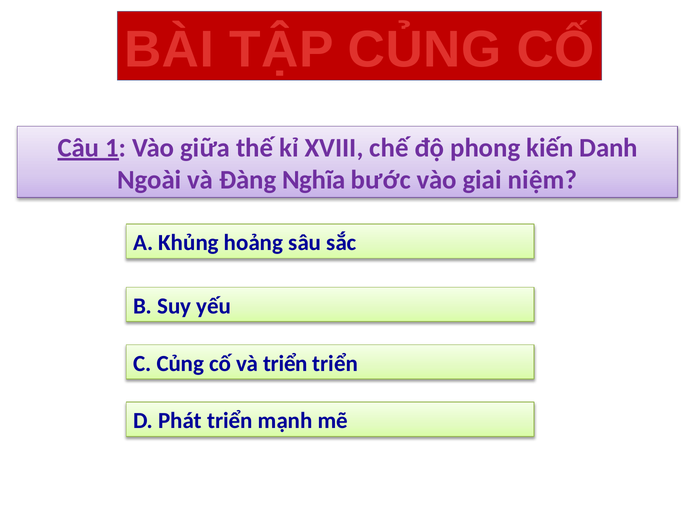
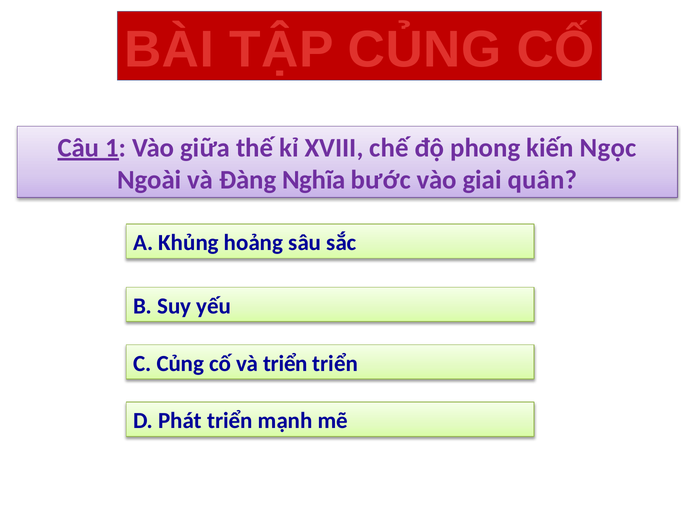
Danh: Danh -> Ngọc
niệm: niệm -> quân
